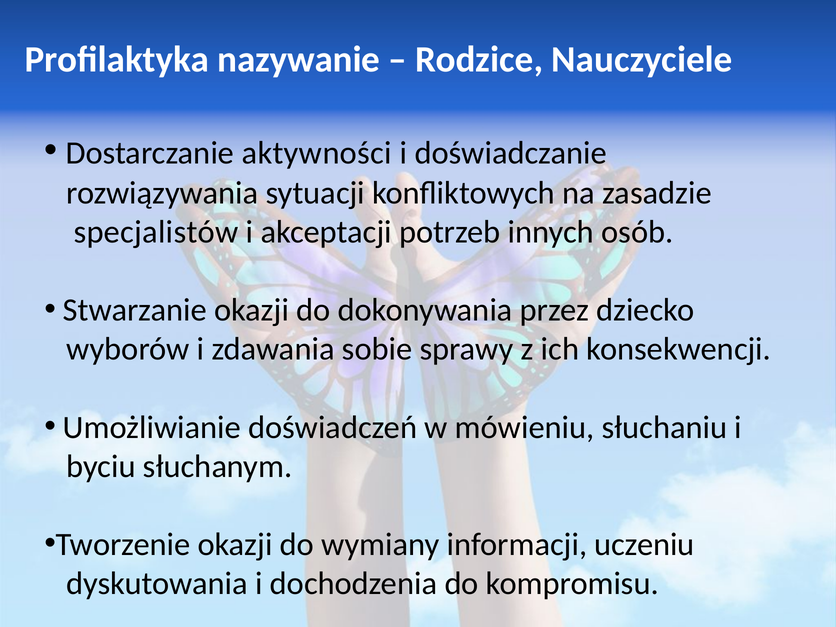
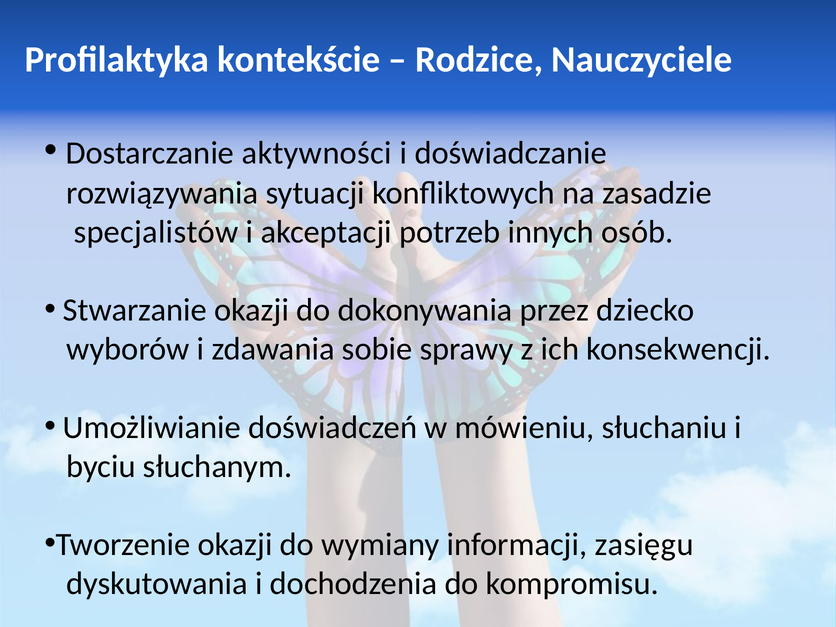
nazywanie: nazywanie -> kontekście
uczeniu: uczeniu -> zasięgu
